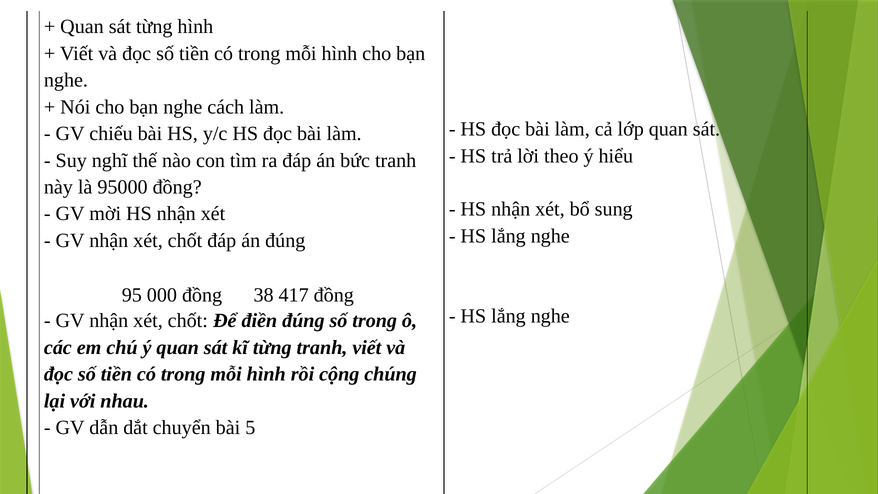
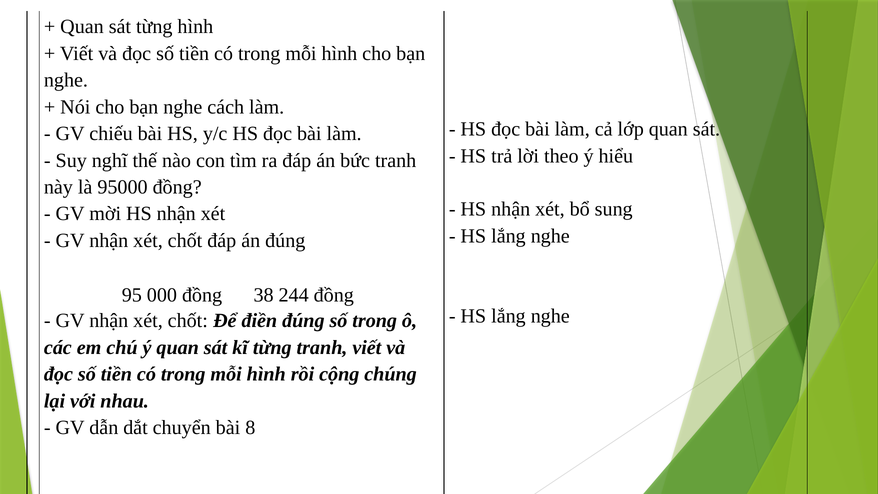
417: 417 -> 244
5: 5 -> 8
